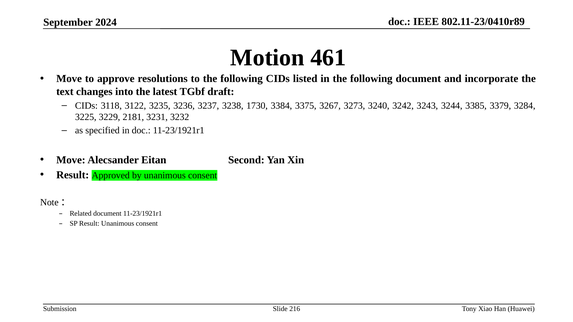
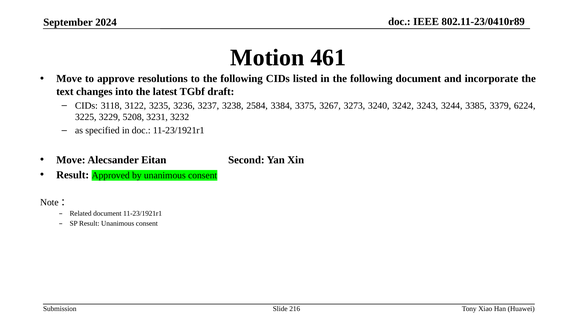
1730: 1730 -> 2584
3284: 3284 -> 6224
2181: 2181 -> 5208
